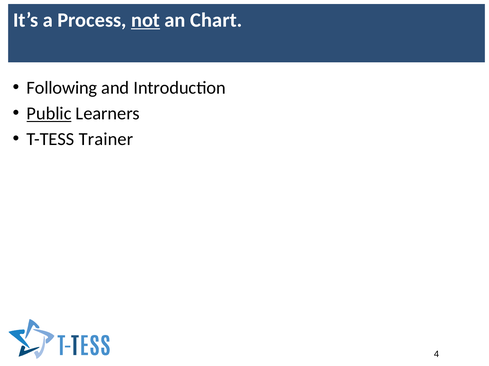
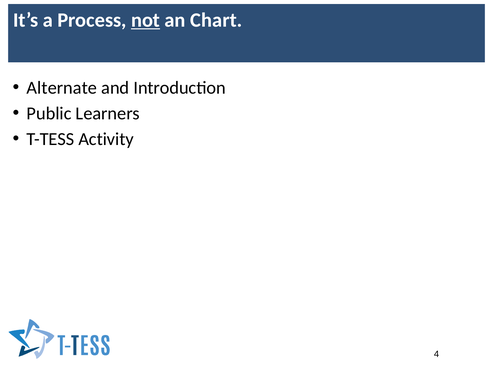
Following: Following -> Alternate
Public underline: present -> none
Trainer: Trainer -> Activity
